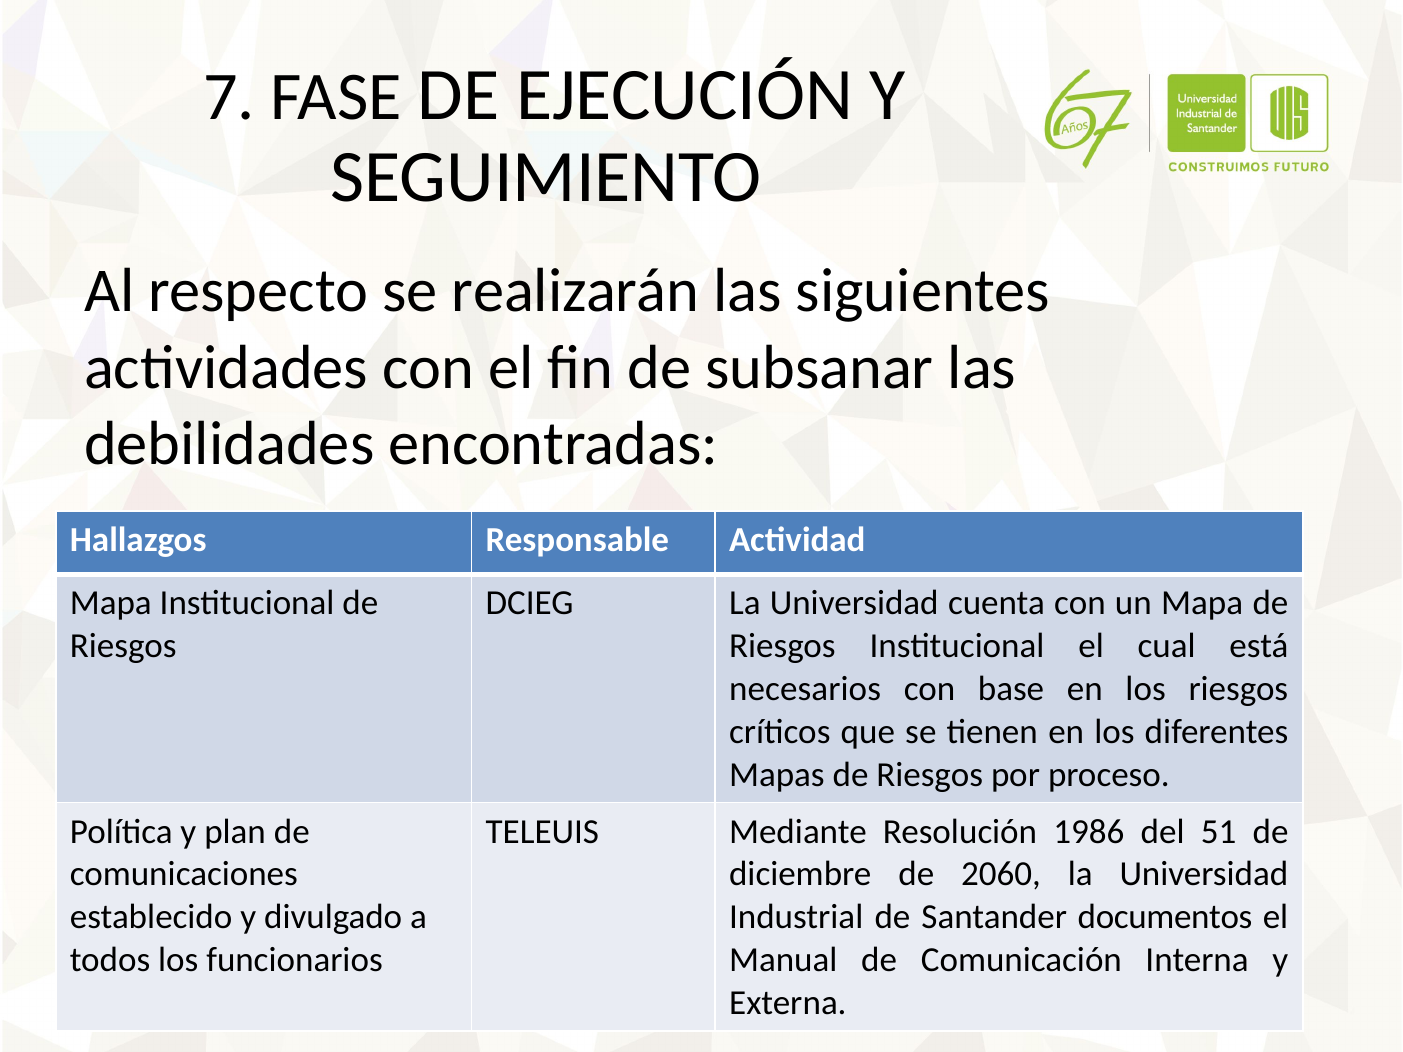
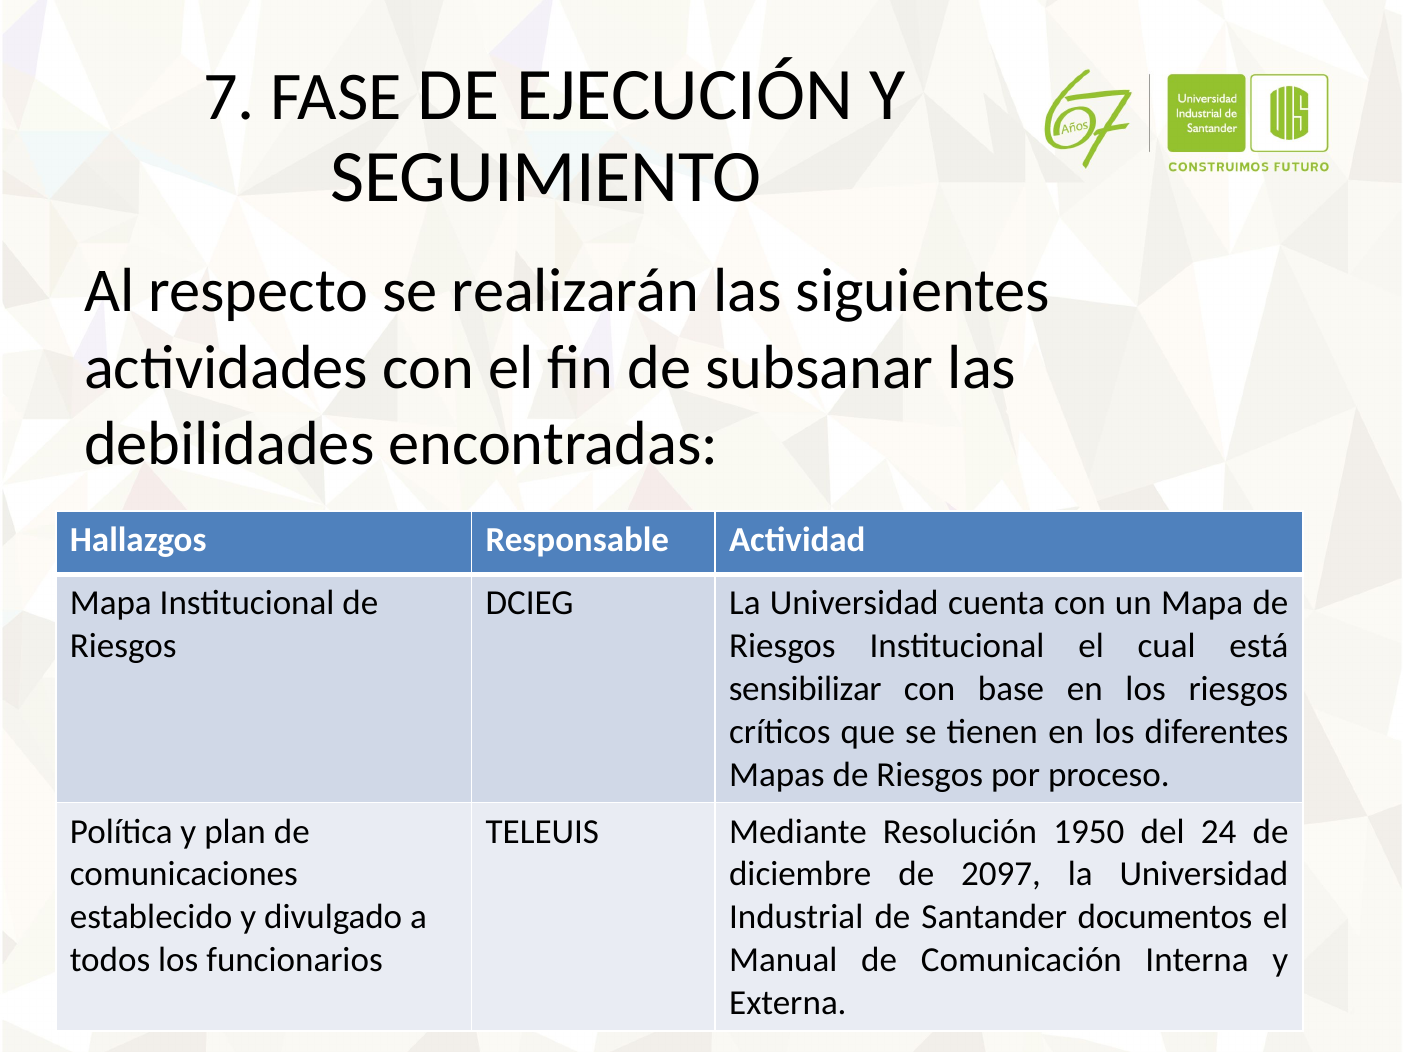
necesarios: necesarios -> sensibilizar
1986: 1986 -> 1950
51: 51 -> 24
2060: 2060 -> 2097
